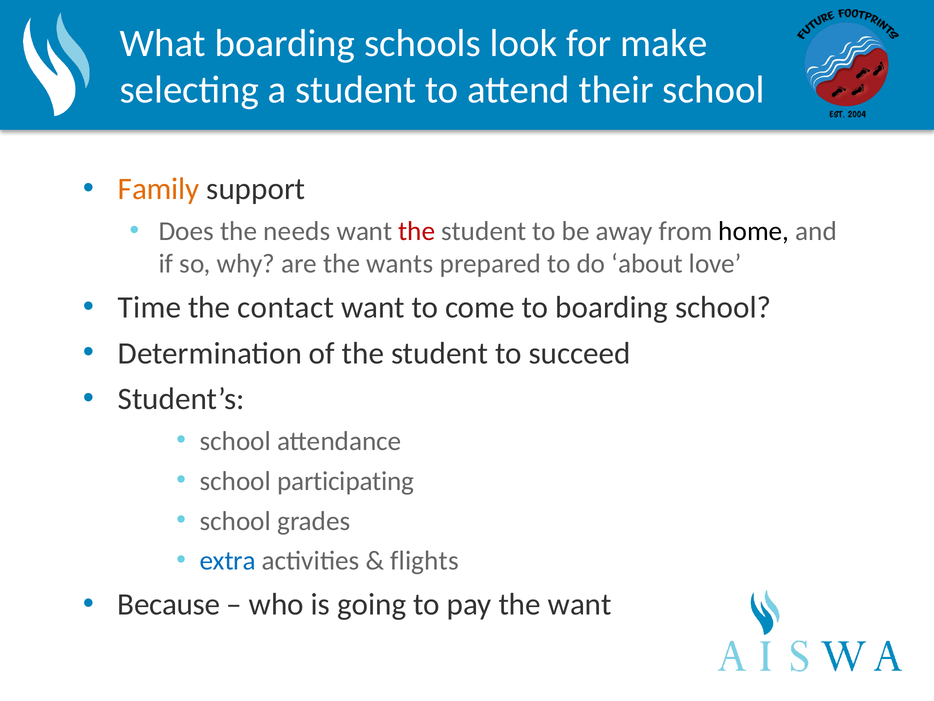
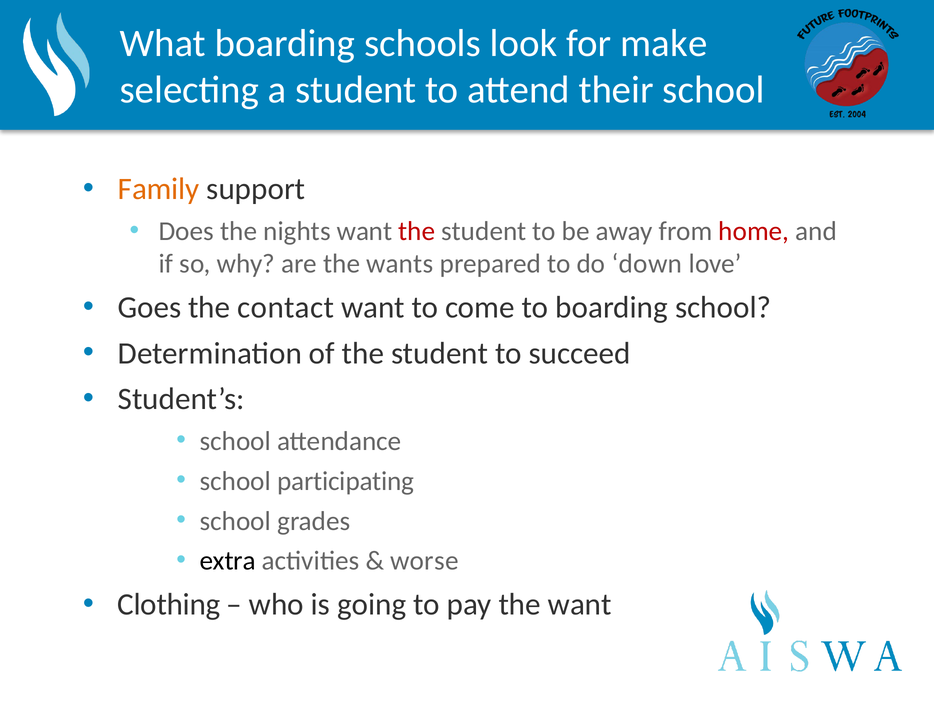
needs: needs -> nights
home colour: black -> red
about: about -> down
Time: Time -> Goes
extra colour: blue -> black
flights: flights -> worse
Because: Because -> Clothing
